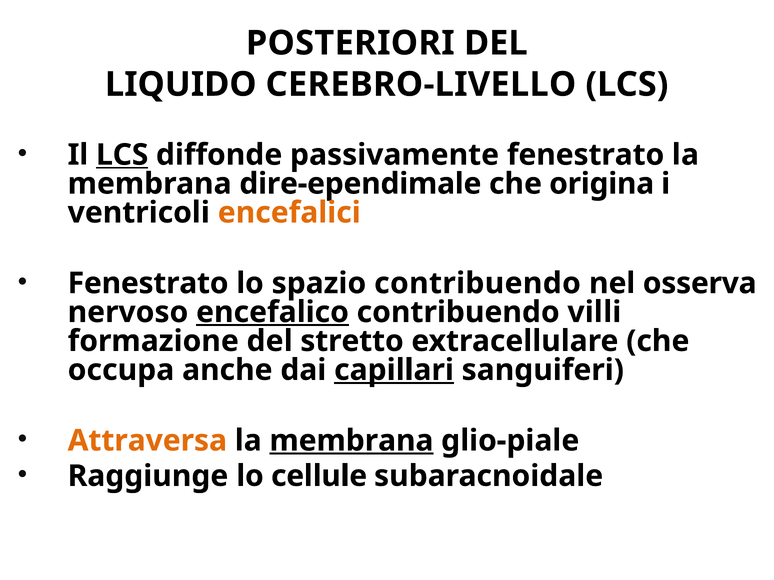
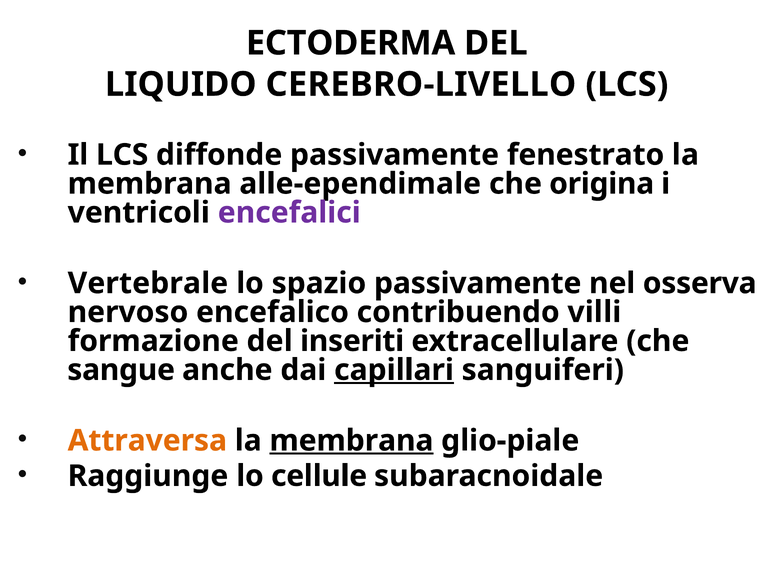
POSTERIORI: POSTERIORI -> ECTODERMA
LCS at (122, 155) underline: present -> none
dire-ependimale: dire-ependimale -> alle-ependimale
encefalici colour: orange -> purple
Fenestrato at (148, 284): Fenestrato -> Vertebrale
spazio contribuendo: contribuendo -> passivamente
encefalico underline: present -> none
stretto: stretto -> inseriti
occupa: occupa -> sangue
